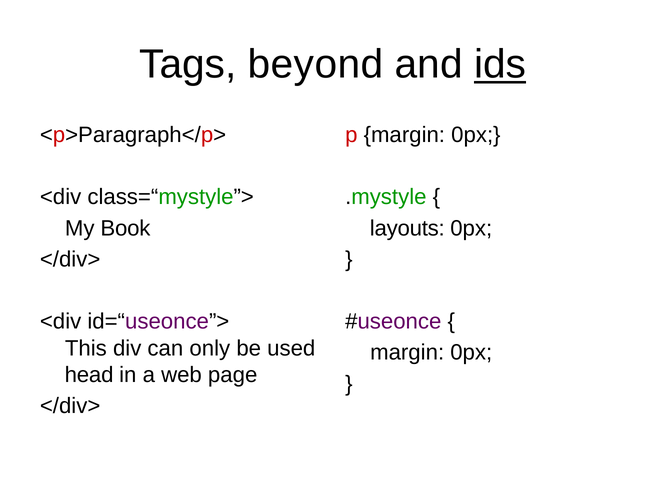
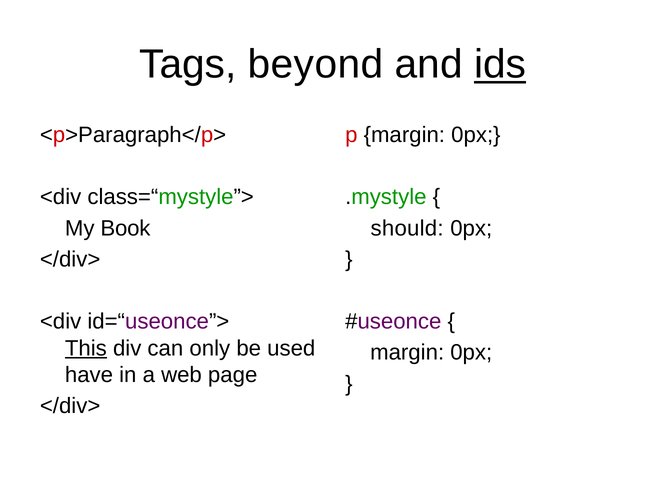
layouts: layouts -> should
This underline: none -> present
head: head -> have
